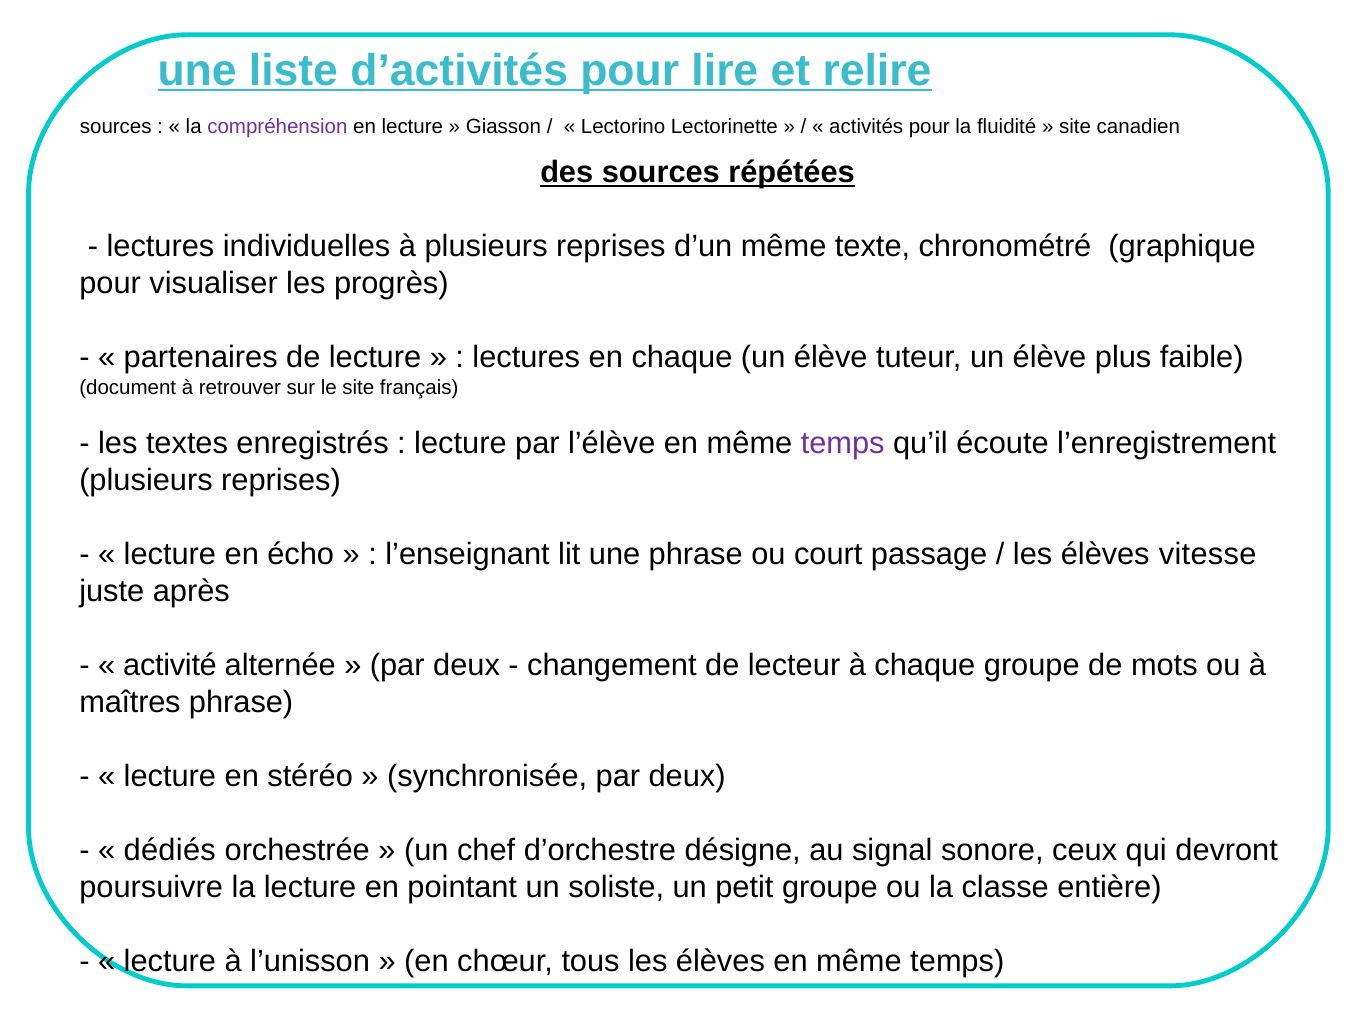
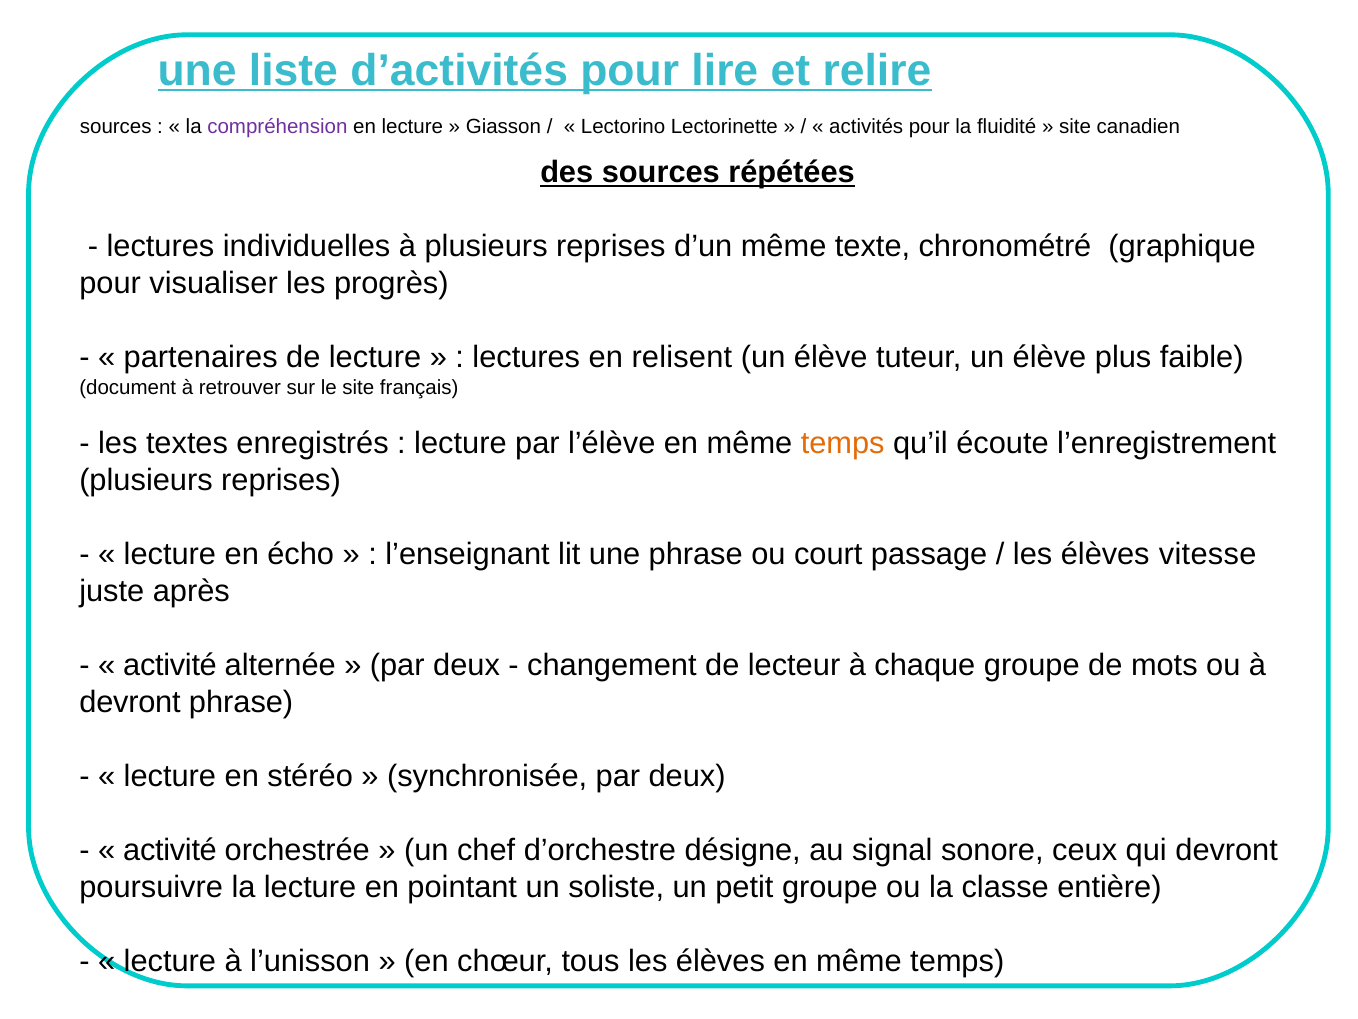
en chaque: chaque -> relisent
temps at (843, 443) colour: purple -> orange
maîtres at (130, 702): maîtres -> devront
dédiés at (170, 850): dédiés -> activité
